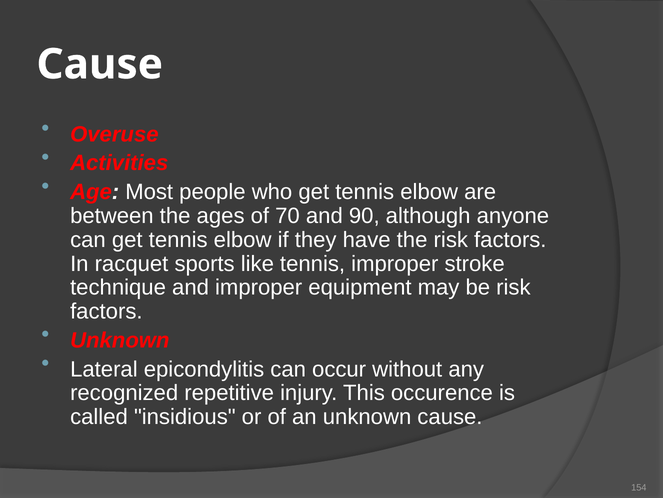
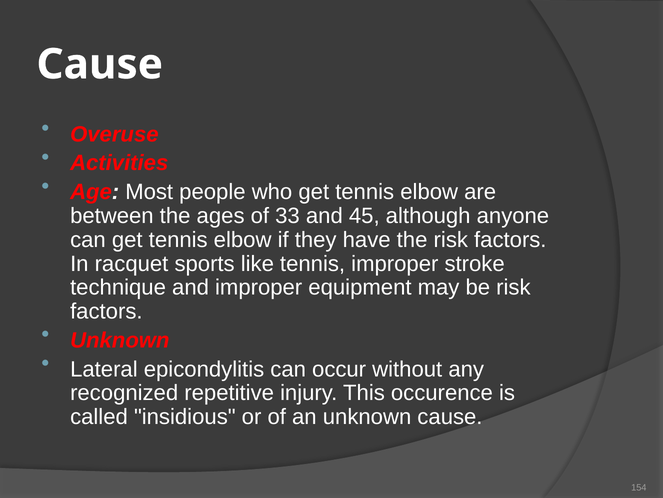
70: 70 -> 33
90: 90 -> 45
